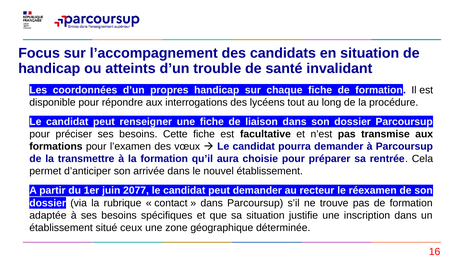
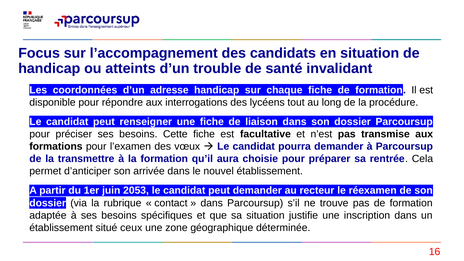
propres: propres -> adresse
2077: 2077 -> 2053
